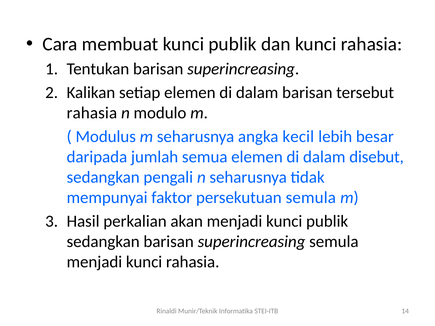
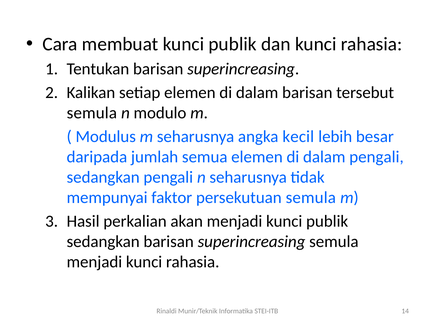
rahasia at (92, 113): rahasia -> semula
dalam disebut: disebut -> pengali
